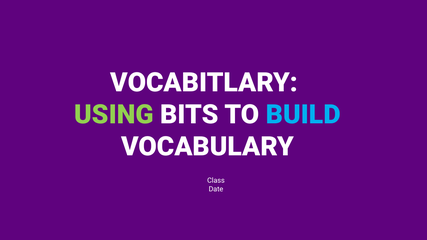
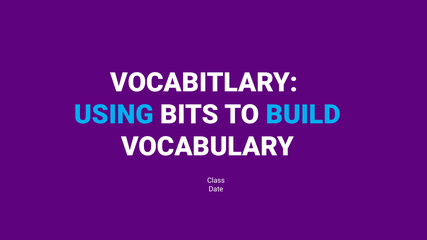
USING colour: light green -> light blue
